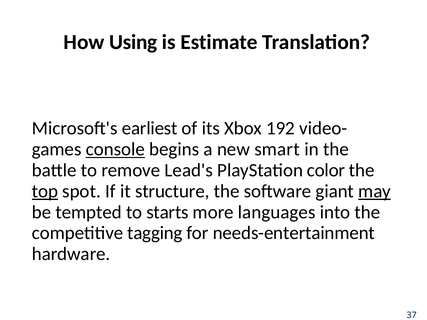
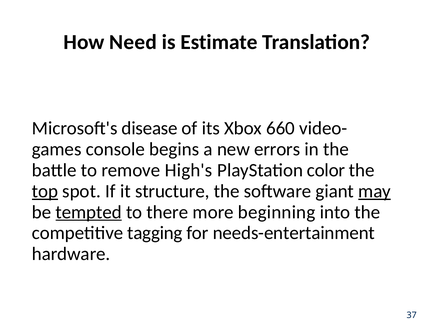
Using: Using -> Need
earliest: earliest -> disease
192: 192 -> 660
console underline: present -> none
smart: smart -> errors
Lead's: Lead's -> High's
tempted underline: none -> present
starts: starts -> there
languages: languages -> beginning
